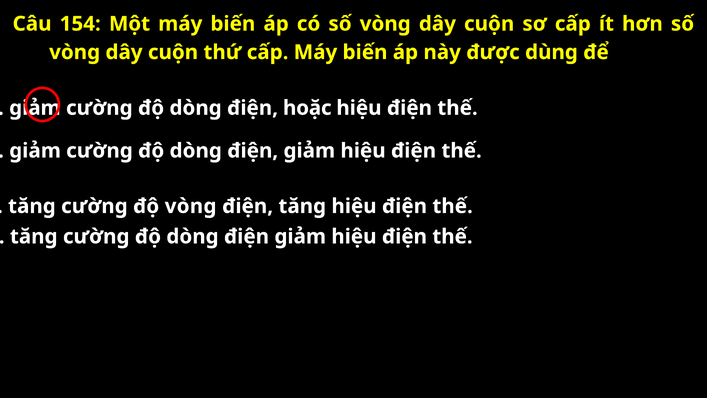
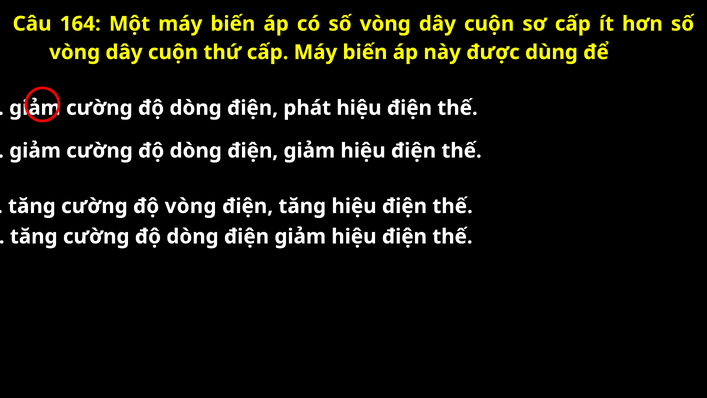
154: 154 -> 164
hoặc: hoặc -> phát
